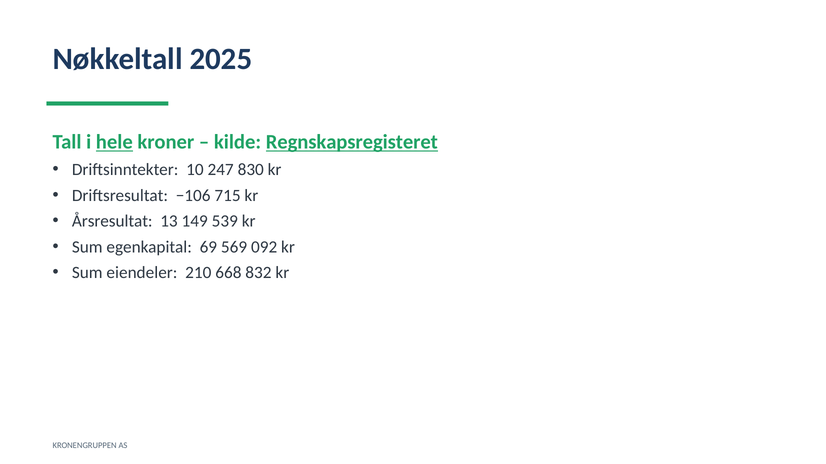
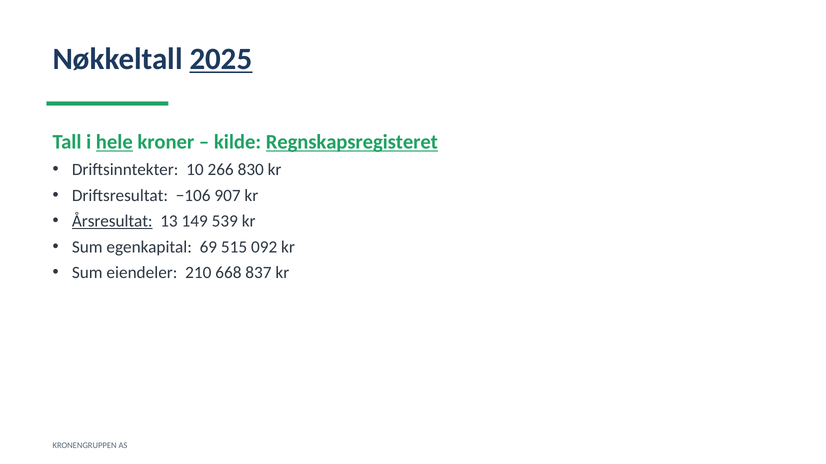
2025 underline: none -> present
247: 247 -> 266
715: 715 -> 907
Årsresultat underline: none -> present
569: 569 -> 515
832: 832 -> 837
